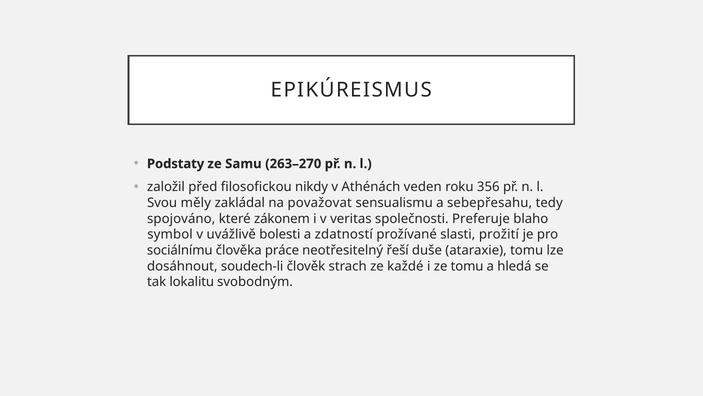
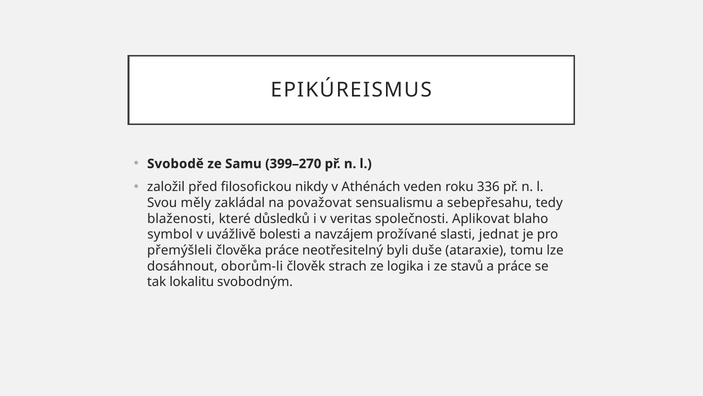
Podstaty: Podstaty -> Svobodě
263–270: 263–270 -> 399–270
356: 356 -> 336
spojováno: spojováno -> blaženosti
zákonem: zákonem -> důsledků
Preferuje: Preferuje -> Aplikovat
zdatností: zdatností -> navzájem
prožití: prožití -> jednat
sociálnímu: sociálnímu -> přemýšleli
řeší: řeší -> byli
soudech-li: soudech-li -> oborům-li
každé: každé -> logika
ze tomu: tomu -> stavů
a hledá: hledá -> práce
